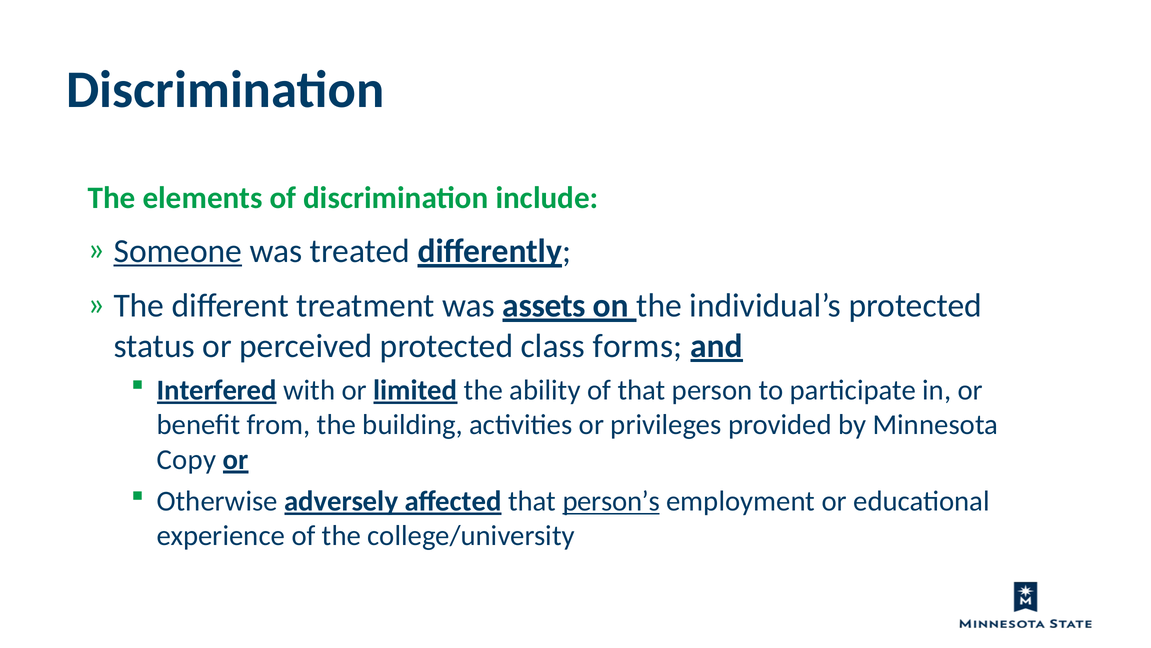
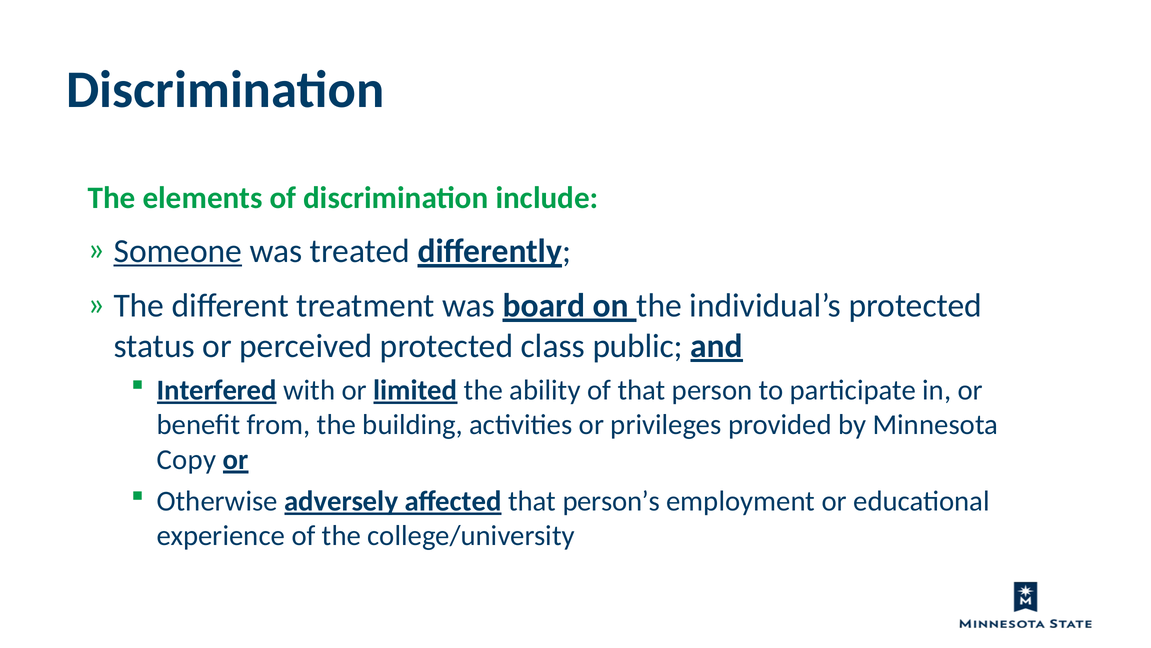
assets: assets -> board
forms: forms -> public
person’s underline: present -> none
